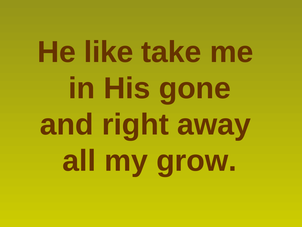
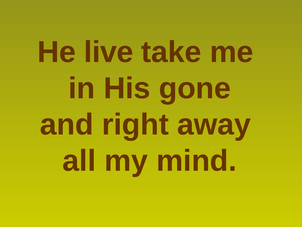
like: like -> live
grow: grow -> mind
